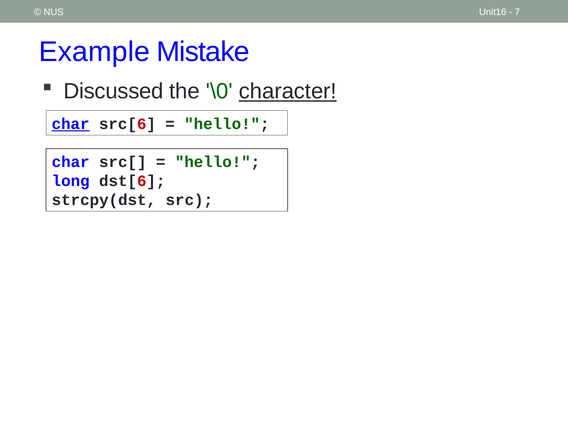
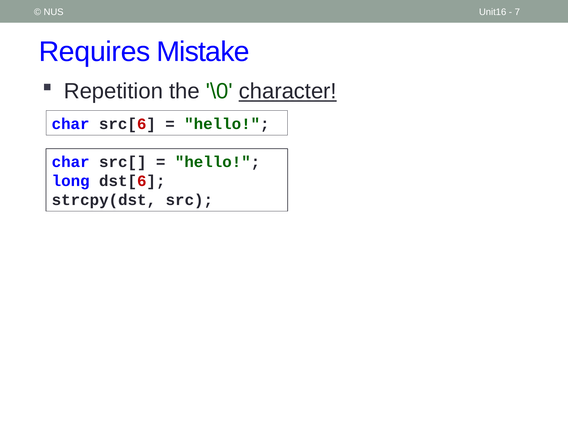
Example: Example -> Requires
Discussed: Discussed -> Repetition
char at (71, 124) underline: present -> none
